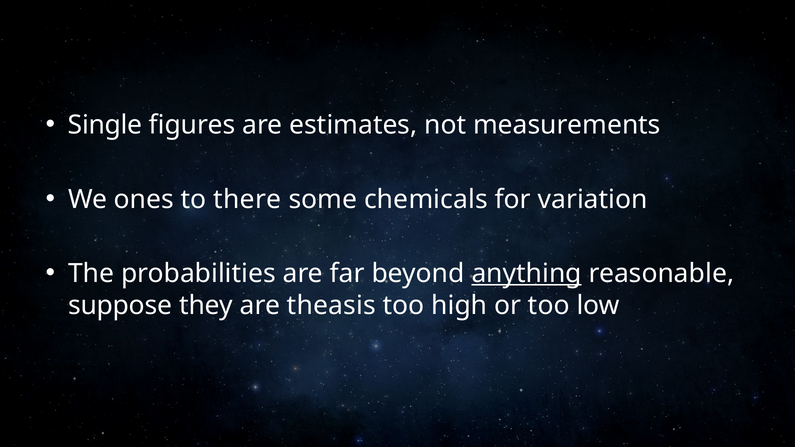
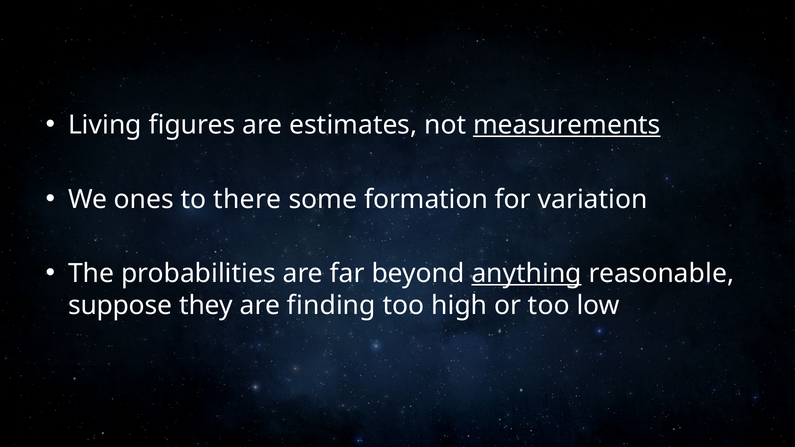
Single: Single -> Living
measurements underline: none -> present
chemicals: chemicals -> formation
theasis: theasis -> finding
